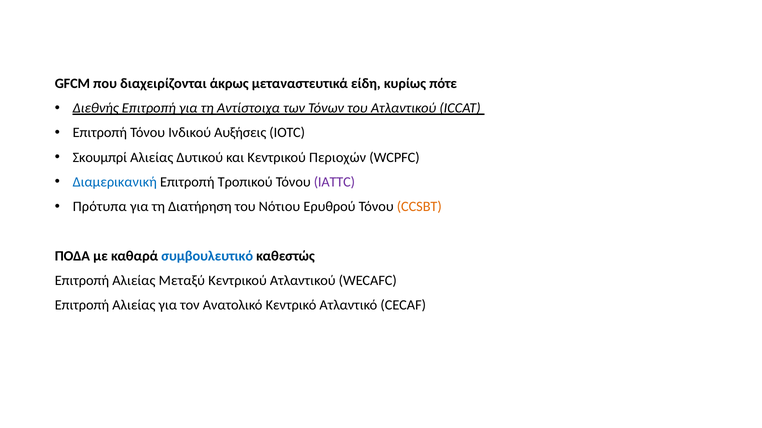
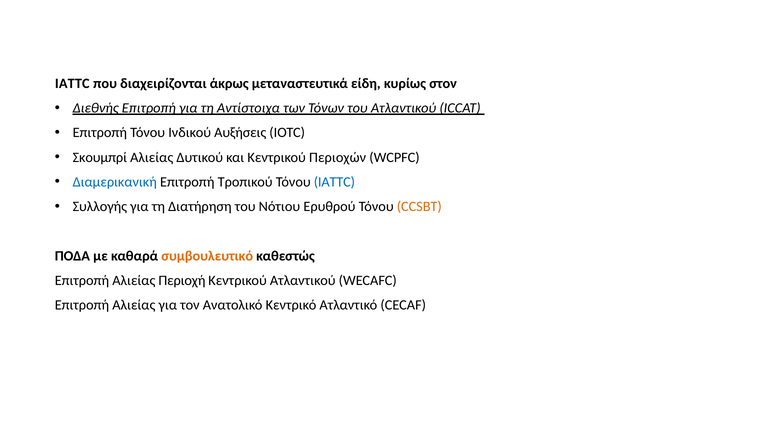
GFCM at (72, 84): GFCM -> IATTC
πότε: πότε -> στον
IATTC at (334, 182) colour: purple -> blue
Πρότυπα: Πρότυπα -> Συλλογής
συμβουλευτικό colour: blue -> orange
Μεταξύ: Μεταξύ -> Περιοχή
